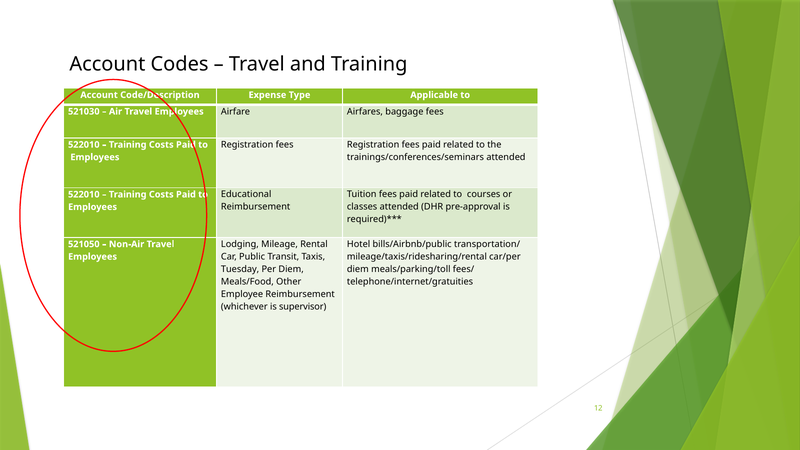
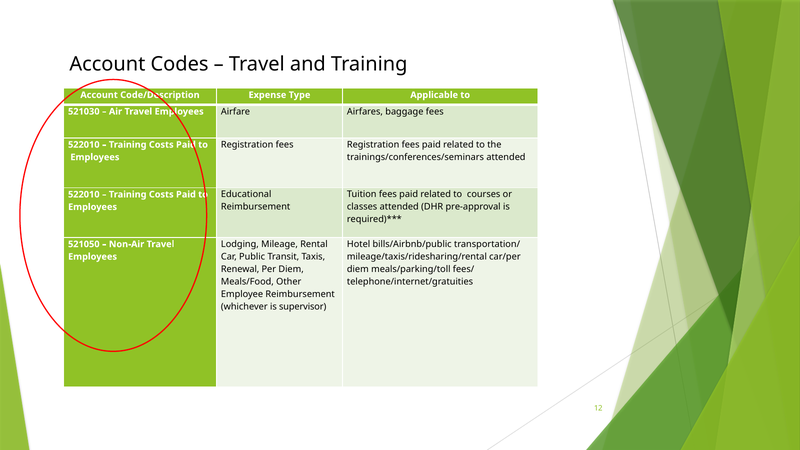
Tuesday at (240, 269): Tuesday -> Renewal
